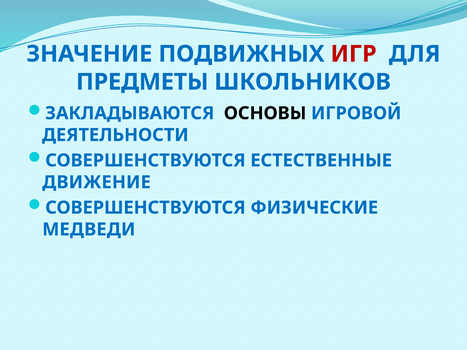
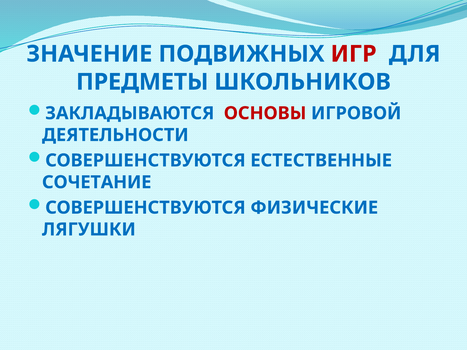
ОСНОВЫ colour: black -> red
ДВИЖЕНИЕ: ДВИЖЕНИЕ -> СОЧЕТАНИЕ
МЕДВЕДИ: МЕДВЕДИ -> ЛЯГУШКИ
